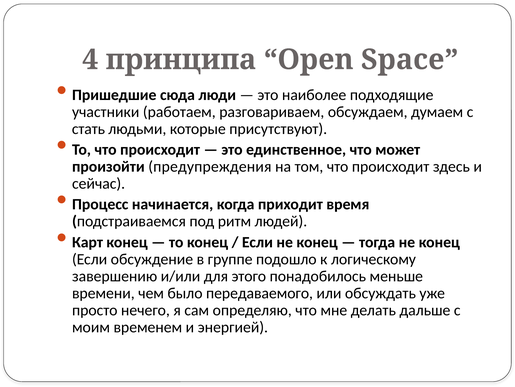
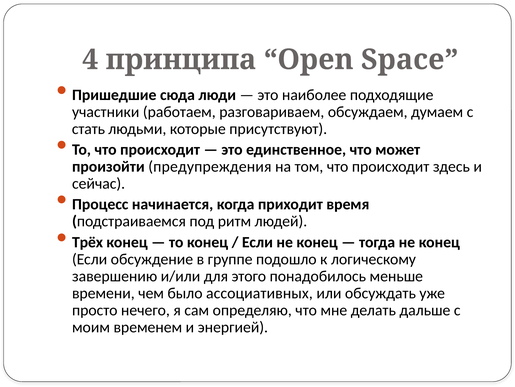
Карт: Карт -> Трёх
передаваемого: передаваемого -> ассоциативных
